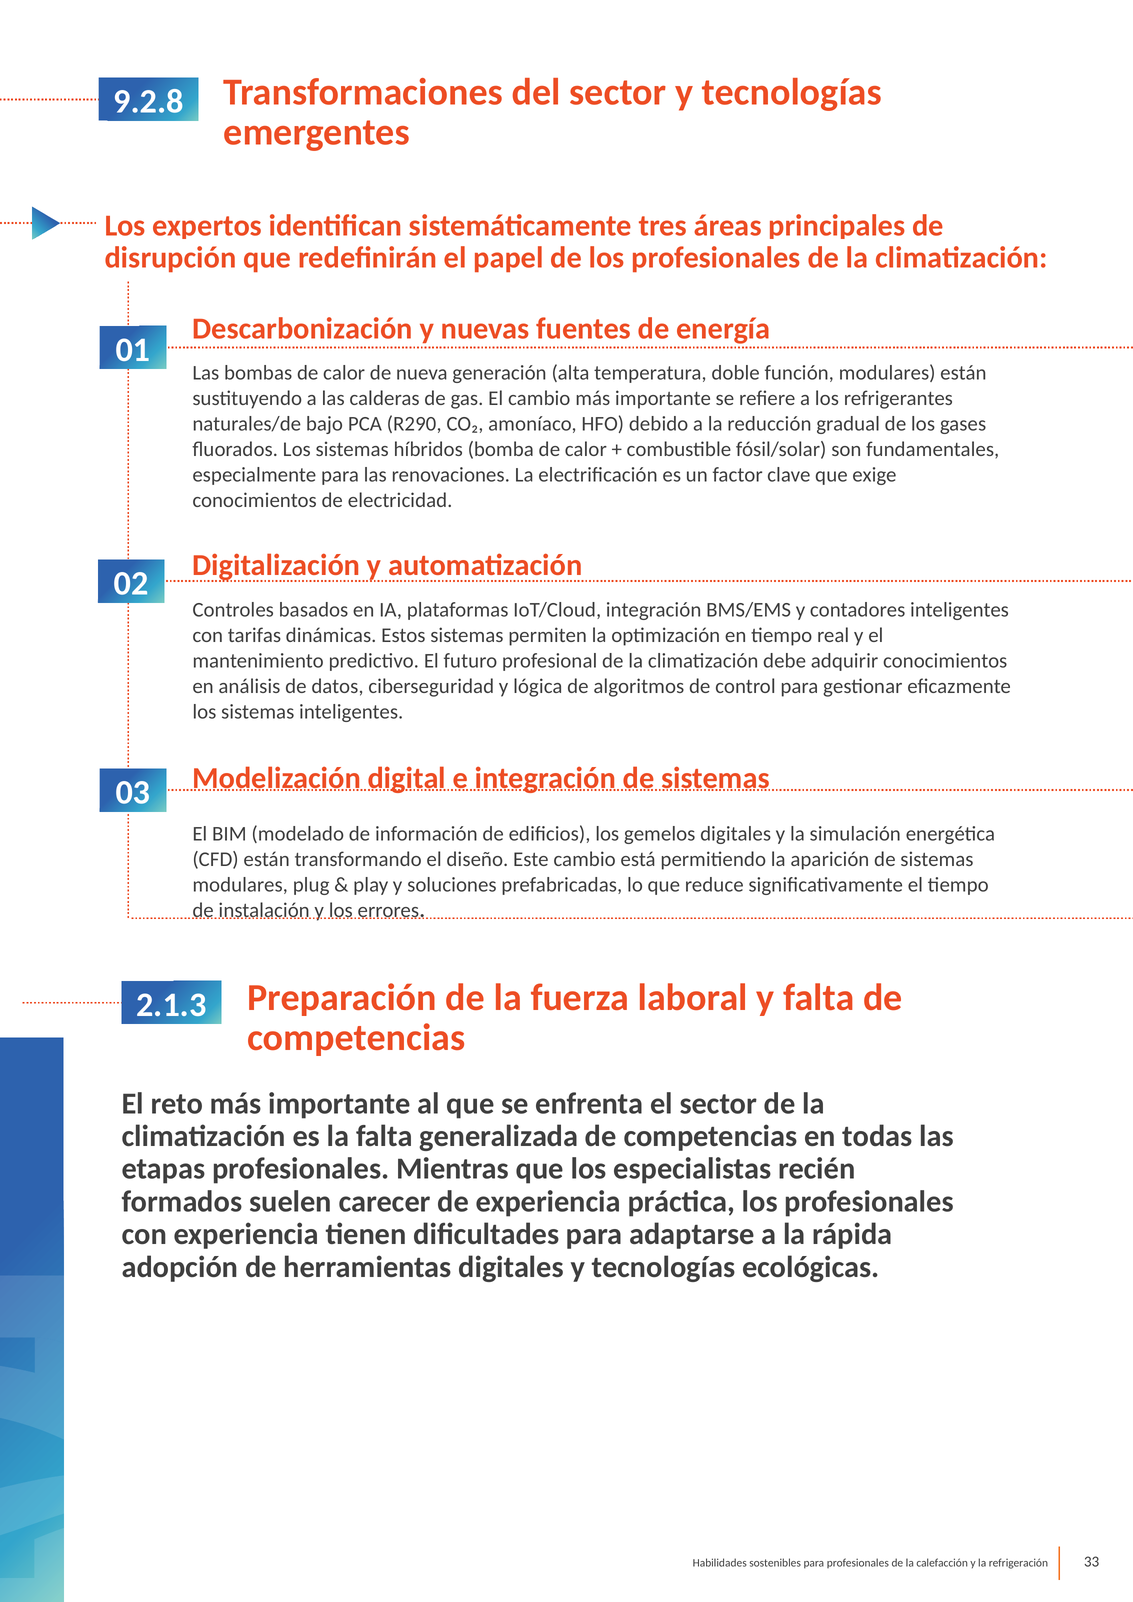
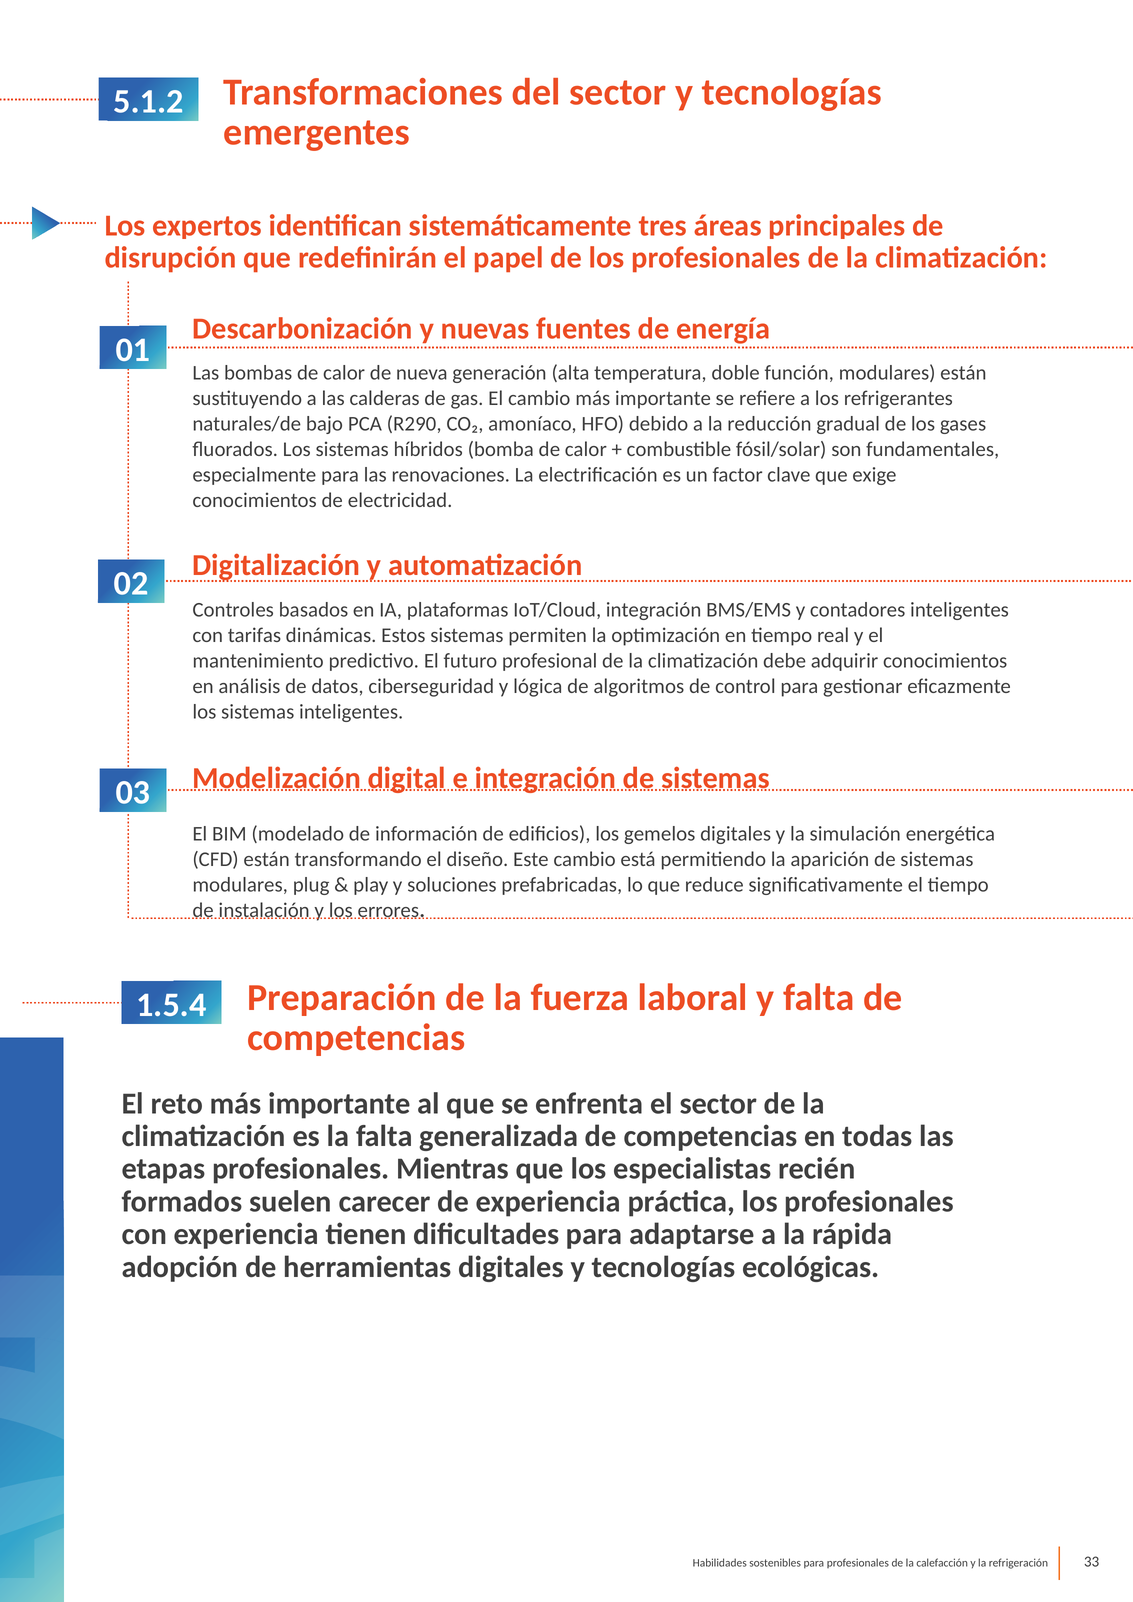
9.2.8: 9.2.8 -> 5.1.2
2.1.3: 2.1.3 -> 1.5.4
